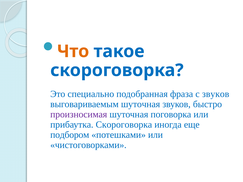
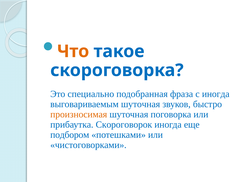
с звуков: звуков -> иногда
произносимая colour: purple -> orange
прибаутка Скороговорка: Скороговорка -> Скороговорок
